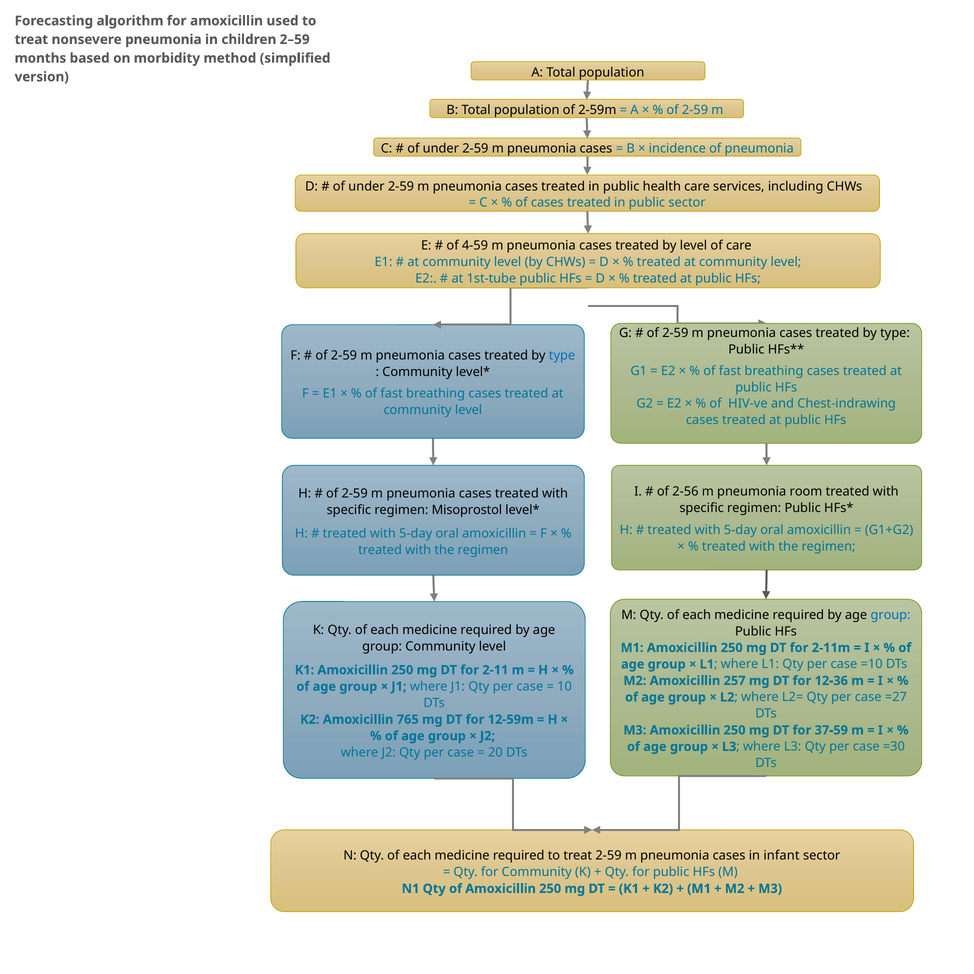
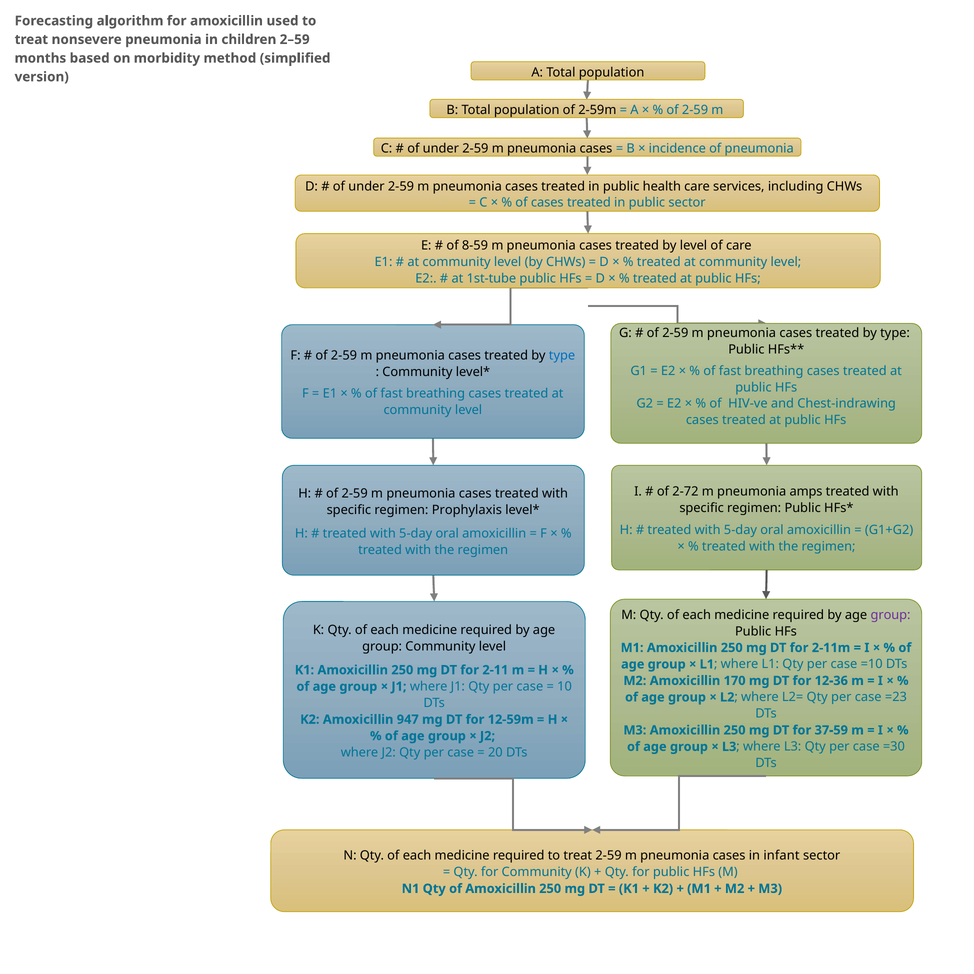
4-59: 4-59 -> 8-59
2-56: 2-56 -> 2-72
room: room -> amps
Misoprostol: Misoprostol -> Prophylaxis
group at (891, 615) colour: blue -> purple
257: 257 -> 170
=27: =27 -> =23
765: 765 -> 947
